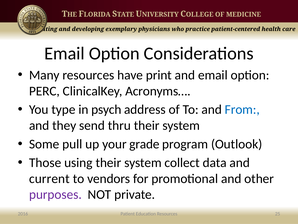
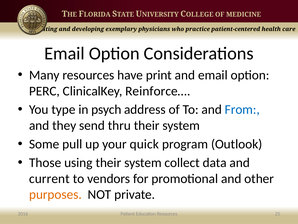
Acronyms…: Acronyms… -> Reinforce…
grade: grade -> quick
purposes colour: purple -> orange
